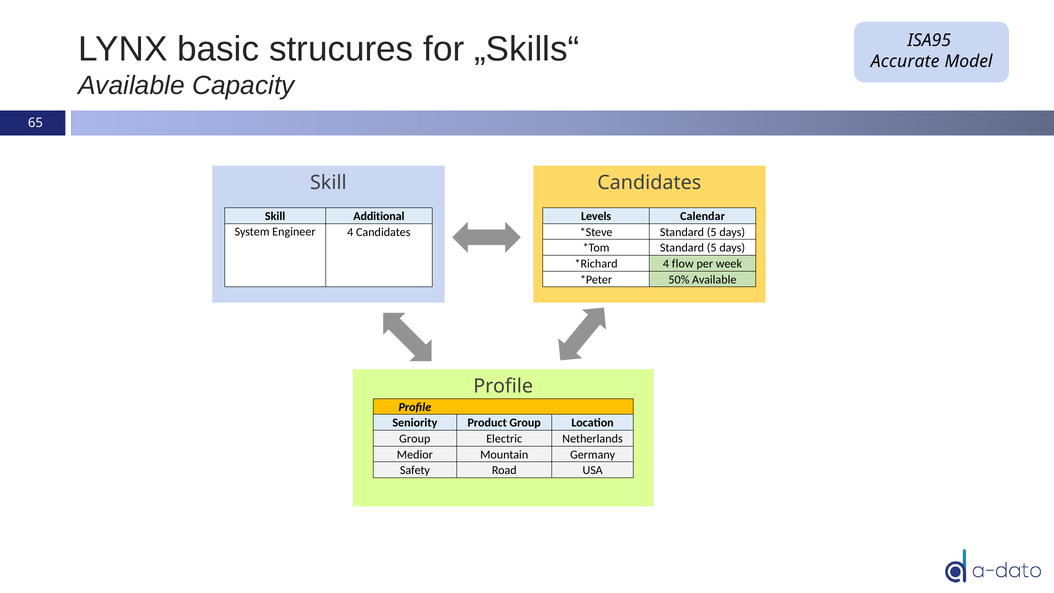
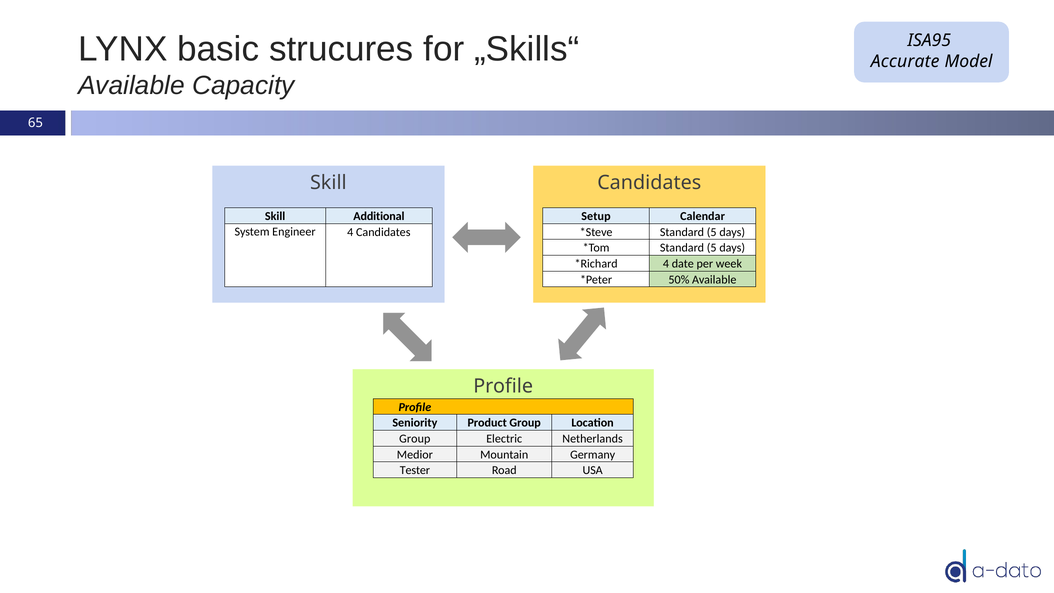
Levels: Levels -> Setup
flow: flow -> date
Safety: Safety -> Tester
